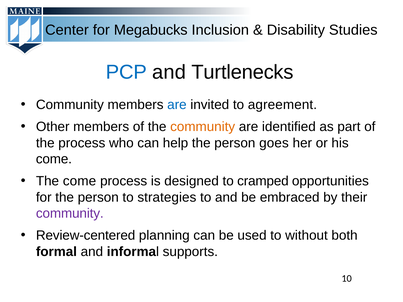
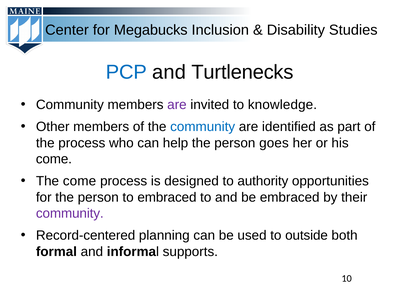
are at (177, 105) colour: blue -> purple
agreement: agreement -> knowledge
community at (203, 127) colour: orange -> blue
cramped: cramped -> authority
to strategies: strategies -> embraced
Review-centered: Review-centered -> Record-centered
without: without -> outside
